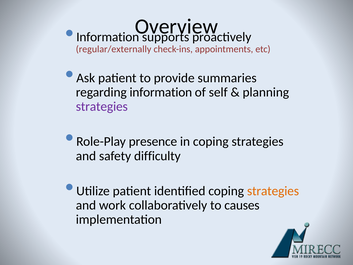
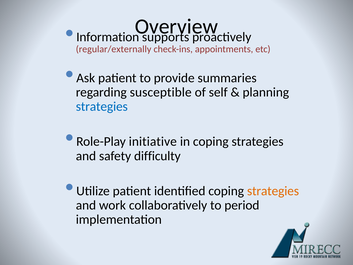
regarding information: information -> susceptible
strategies at (102, 107) colour: purple -> blue
presence: presence -> initiative
causes: causes -> period
